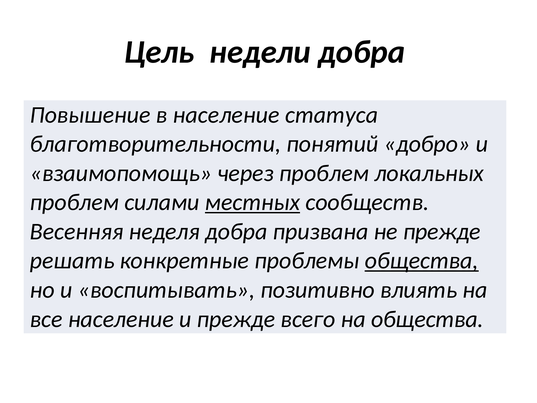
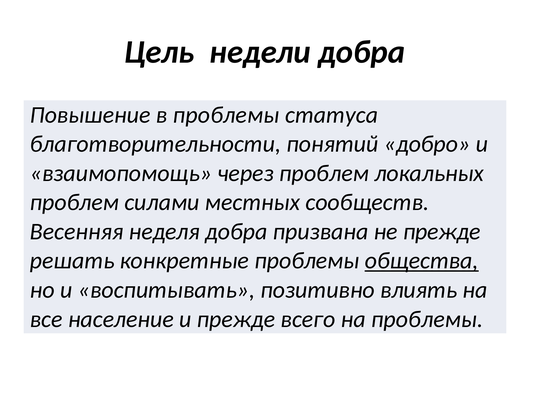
в население: население -> проблемы
местных underline: present -> none
на общества: общества -> проблемы
